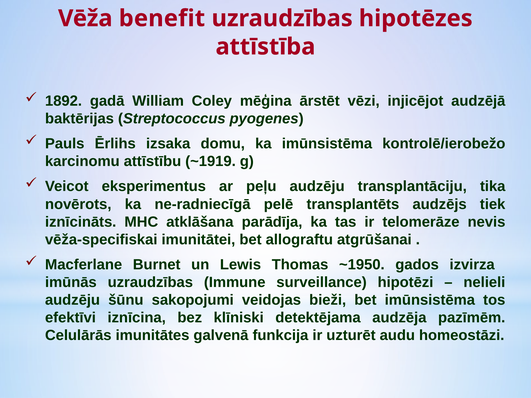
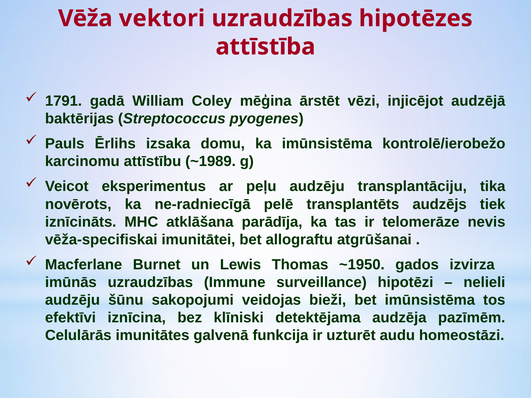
benefit: benefit -> vektori
1892: 1892 -> 1791
~1919: ~1919 -> ~1989
